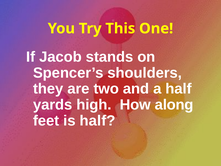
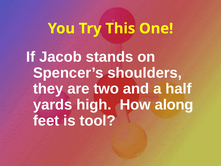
is half: half -> tool
